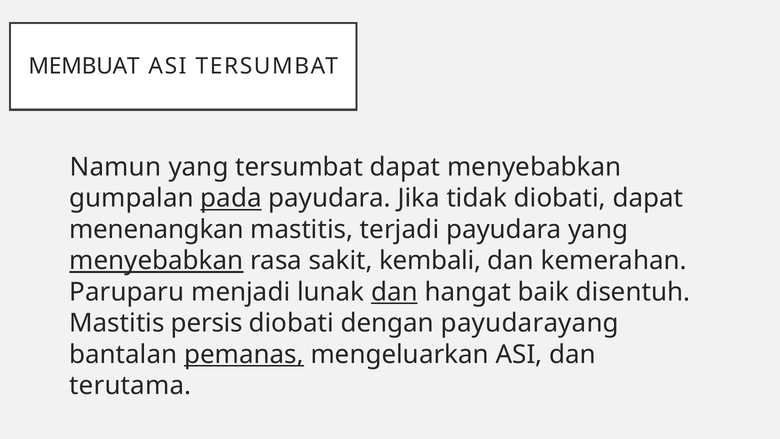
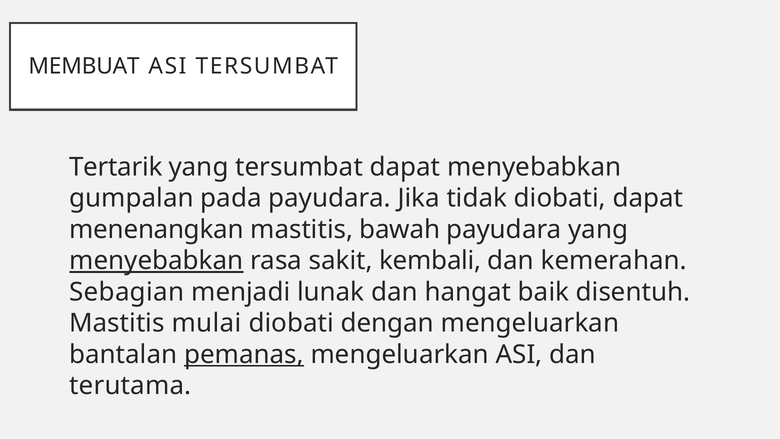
Namun: Namun -> Tertarik
pada underline: present -> none
terjadi: terjadi -> bawah
Paruparu: Paruparu -> Sebagian
dan at (394, 292) underline: present -> none
persis: persis -> mulai
dengan payudarayang: payudarayang -> mengeluarkan
